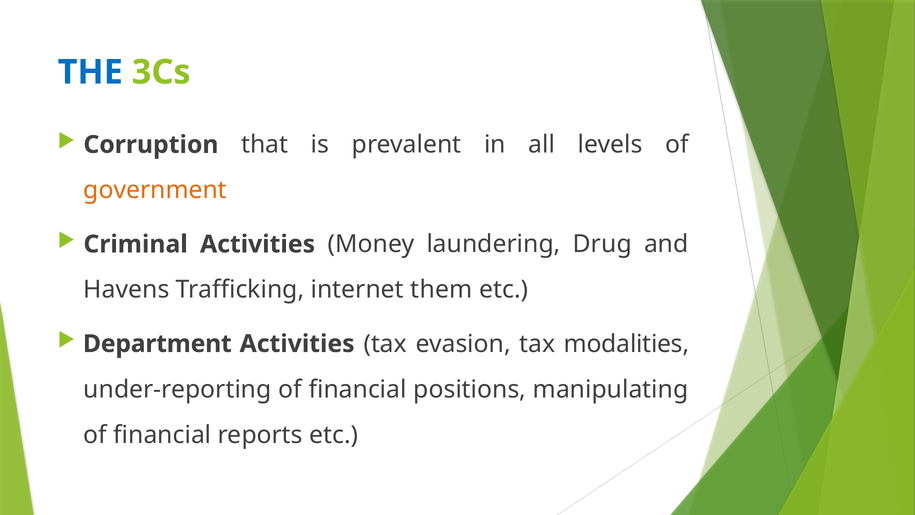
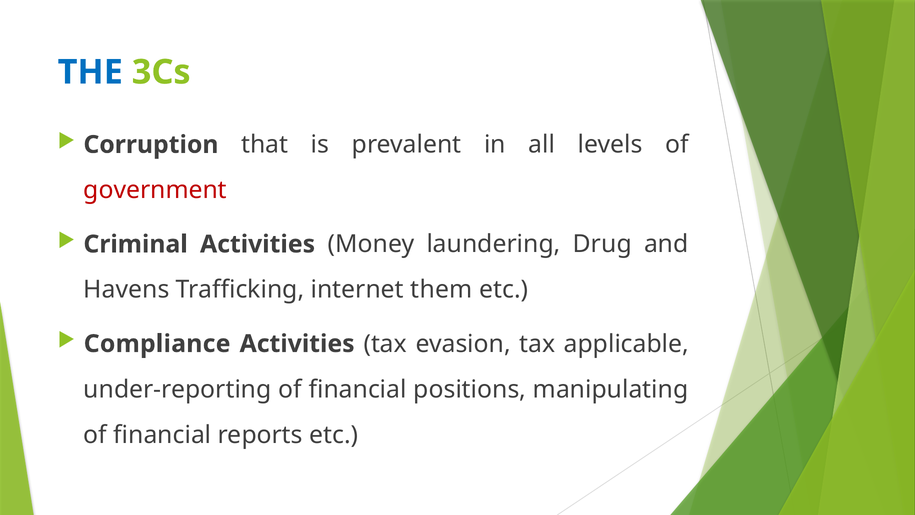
government colour: orange -> red
Department: Department -> Compliance
modalities: modalities -> applicable
